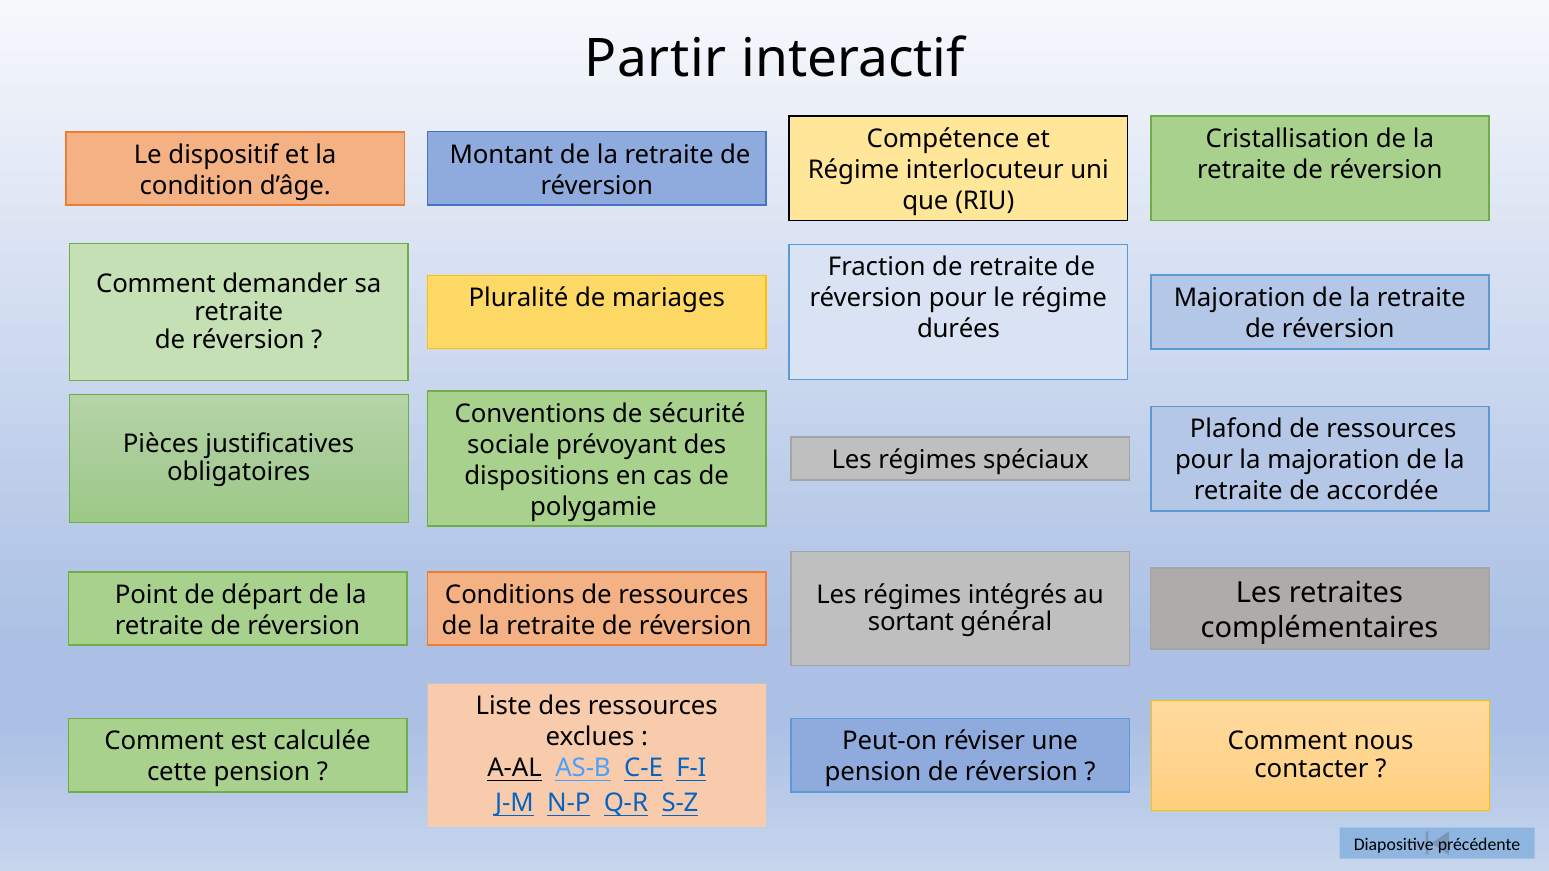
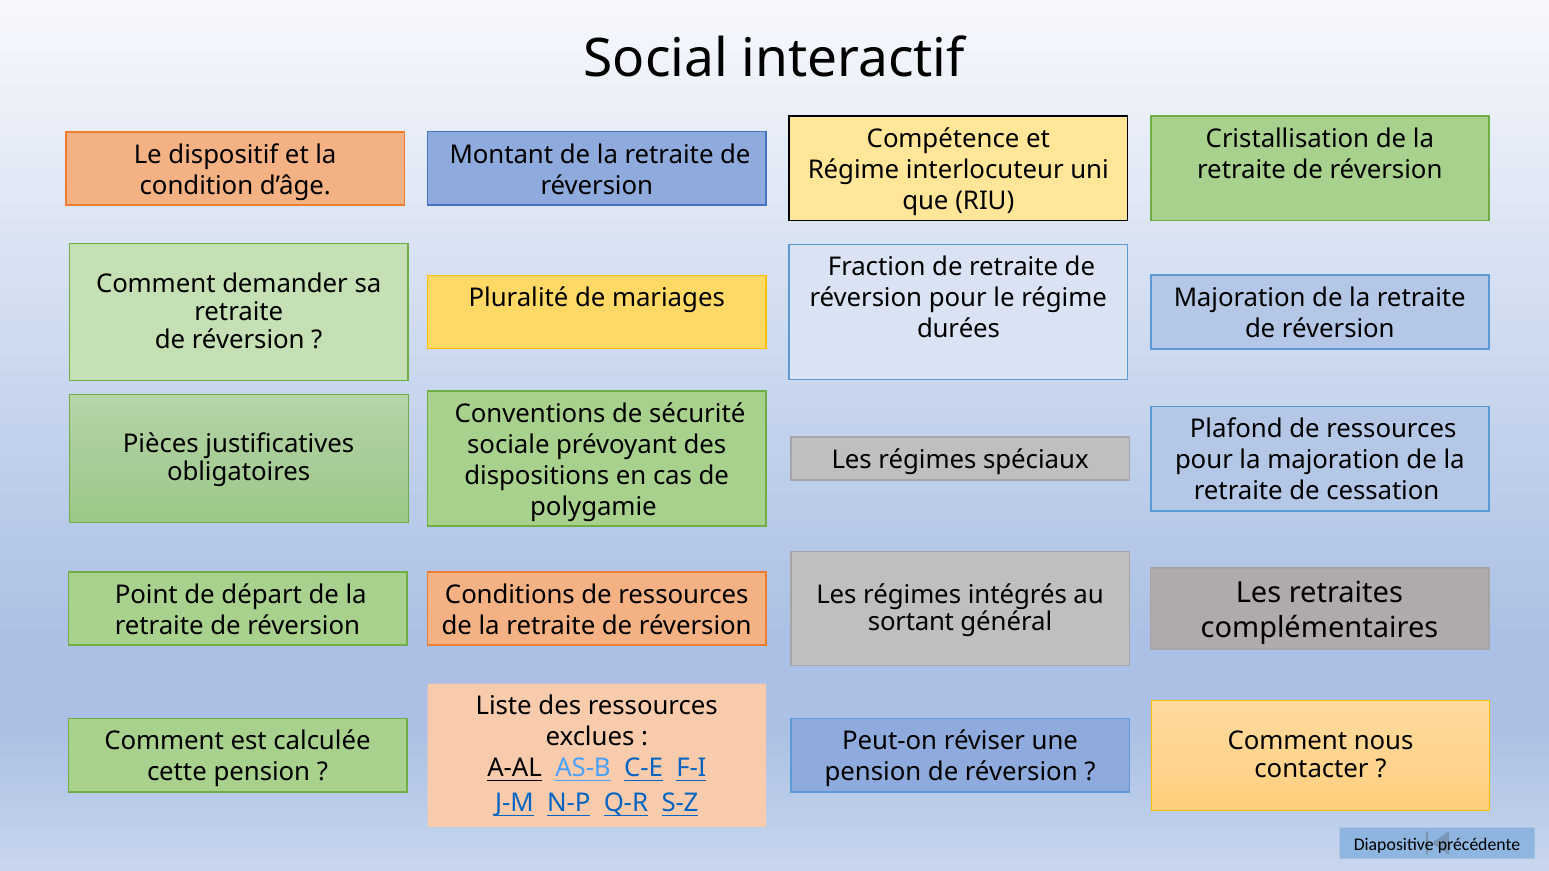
Partir: Partir -> Social
accordée: accordée -> cessation
